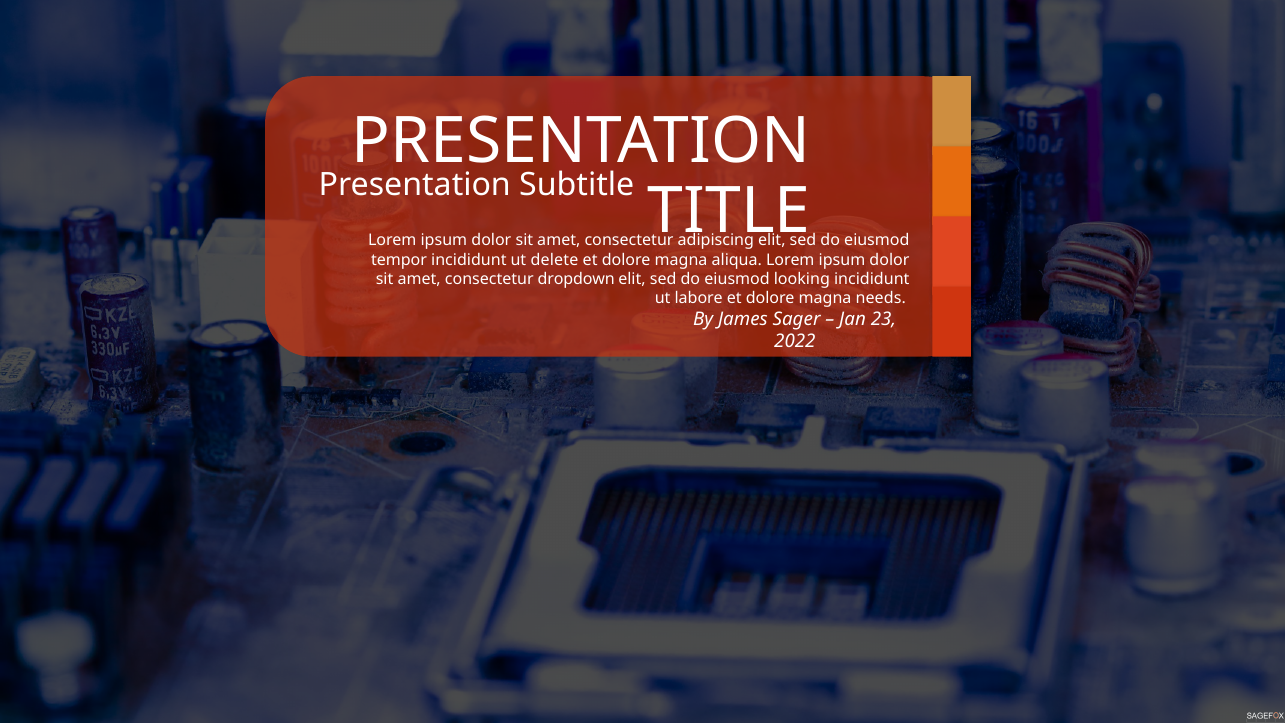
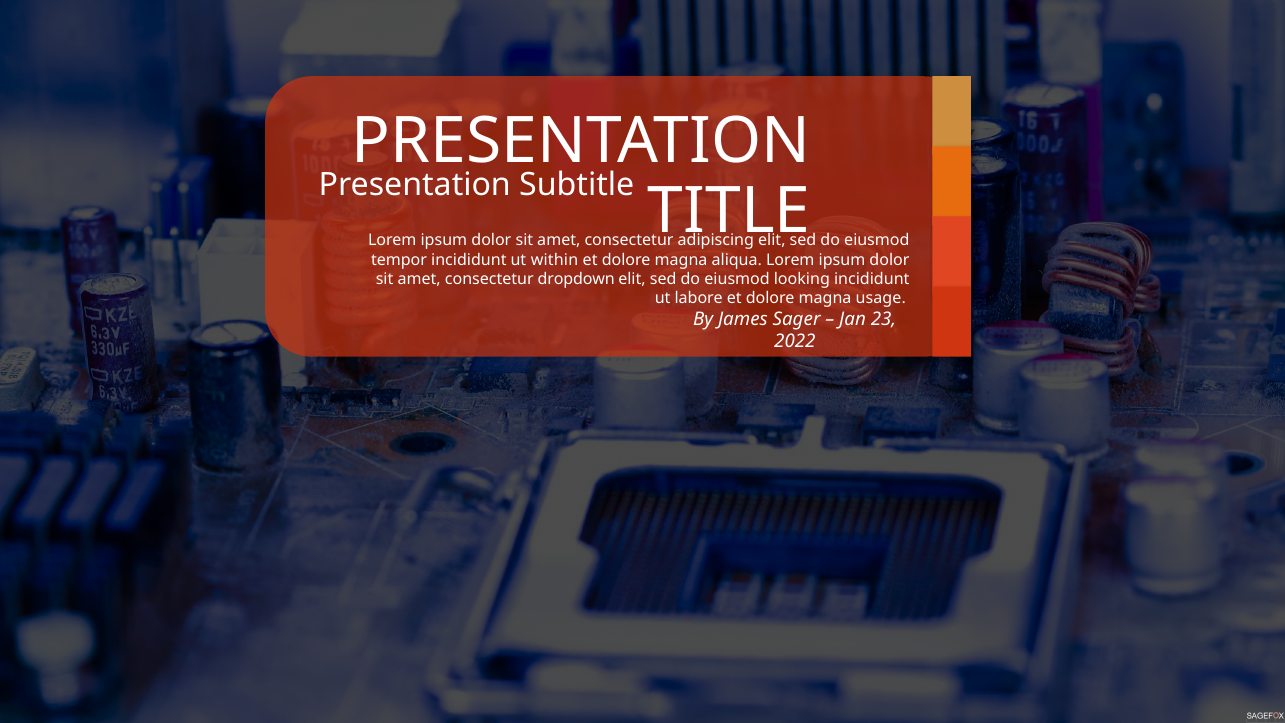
delete: delete -> within
needs: needs -> usage
